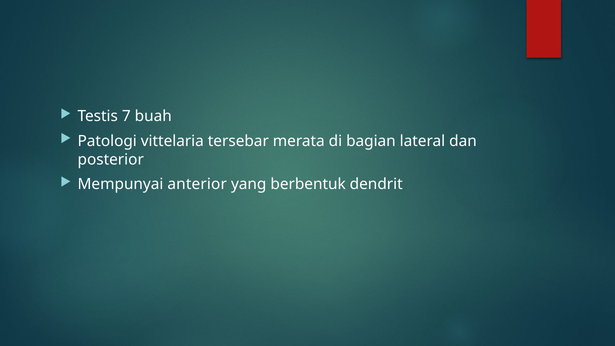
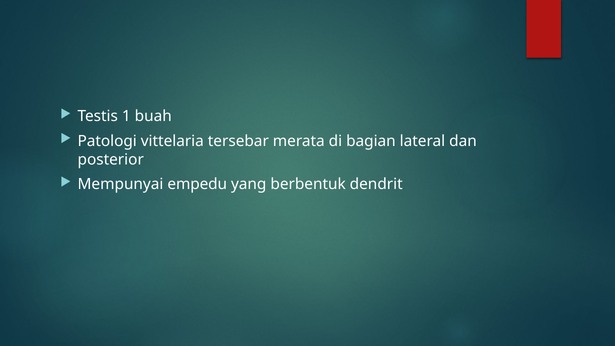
7: 7 -> 1
anterior: anterior -> empedu
